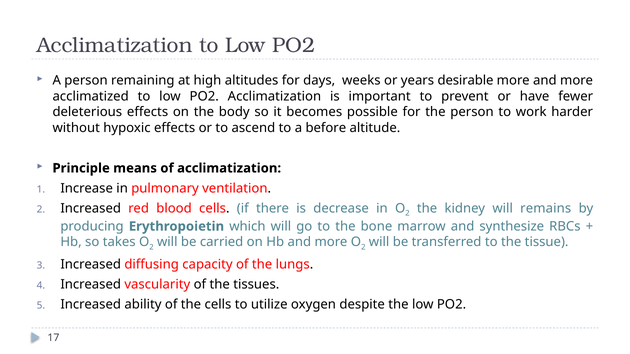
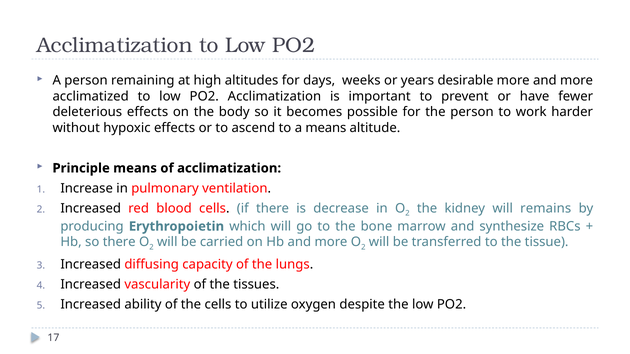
a before: before -> means
so takes: takes -> there
